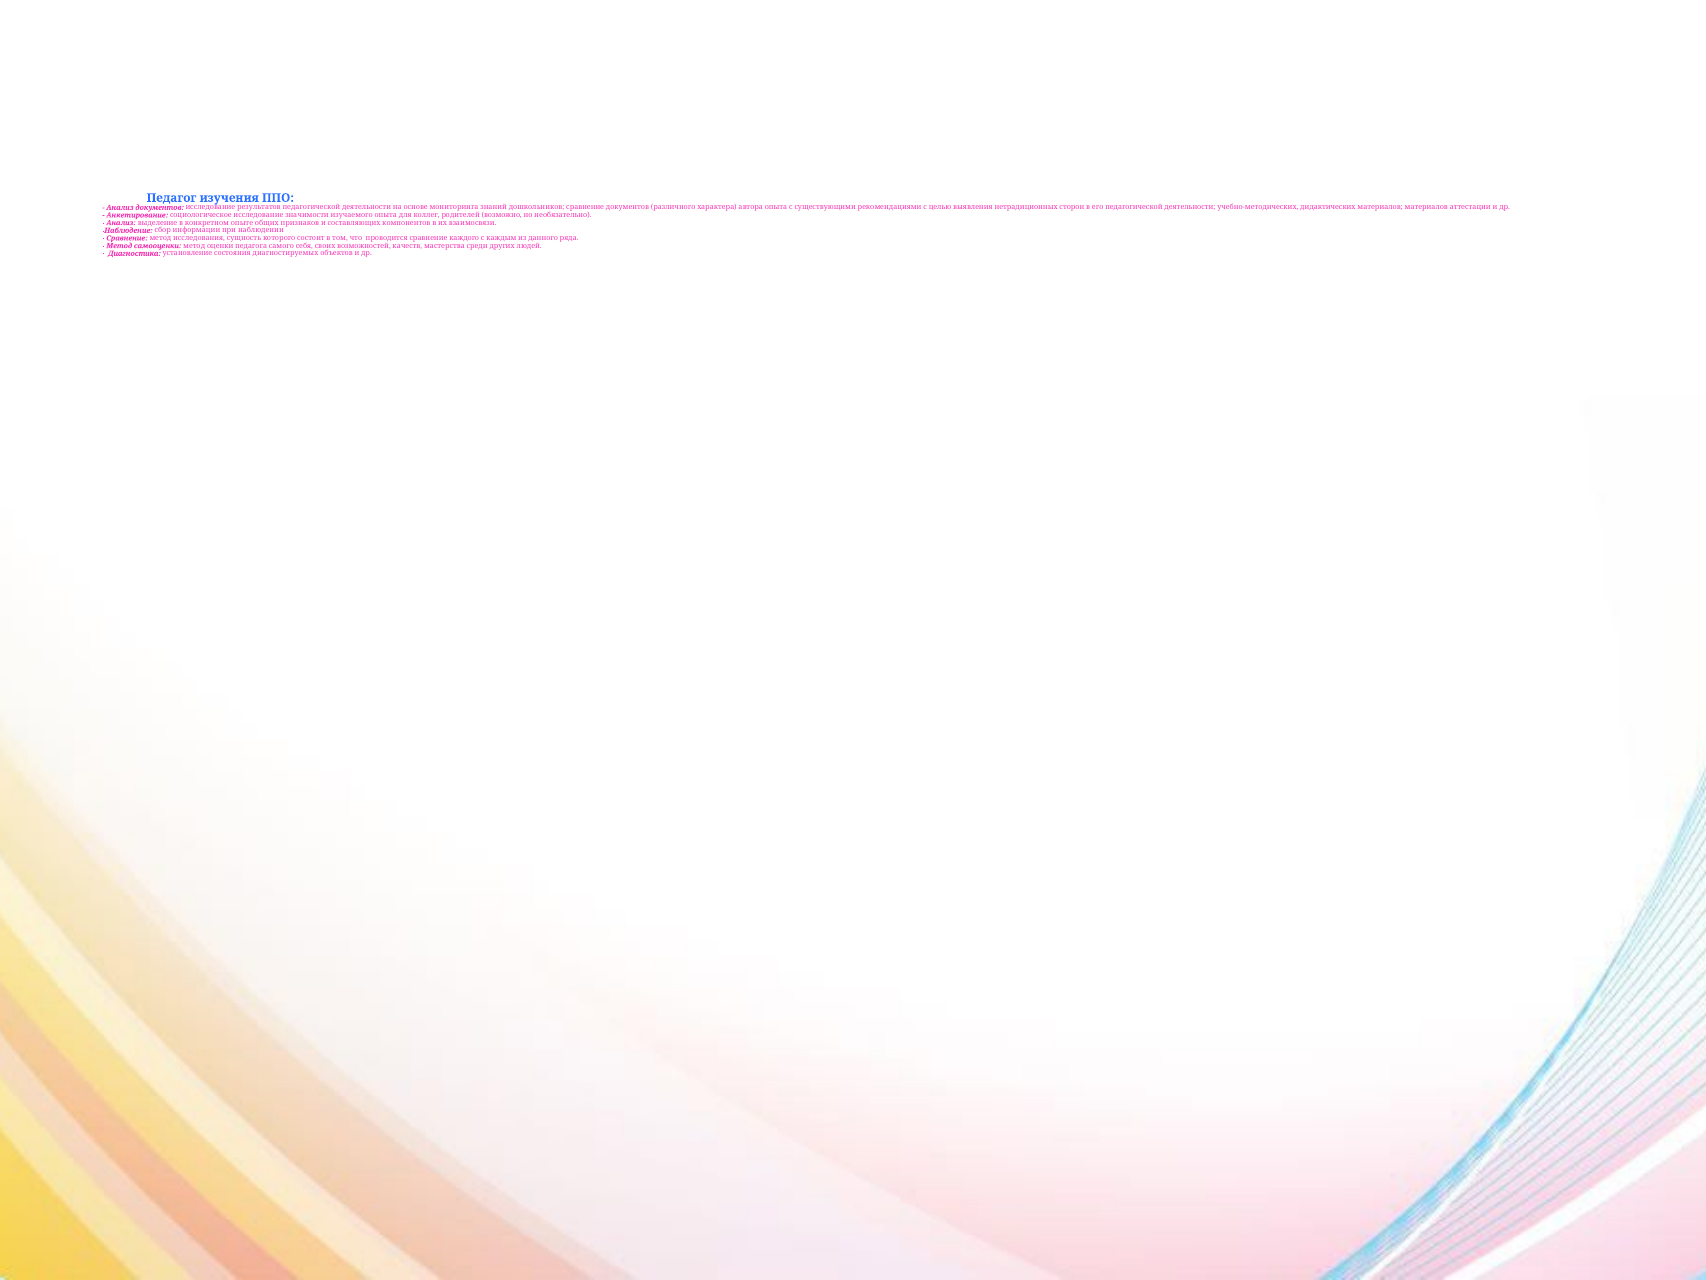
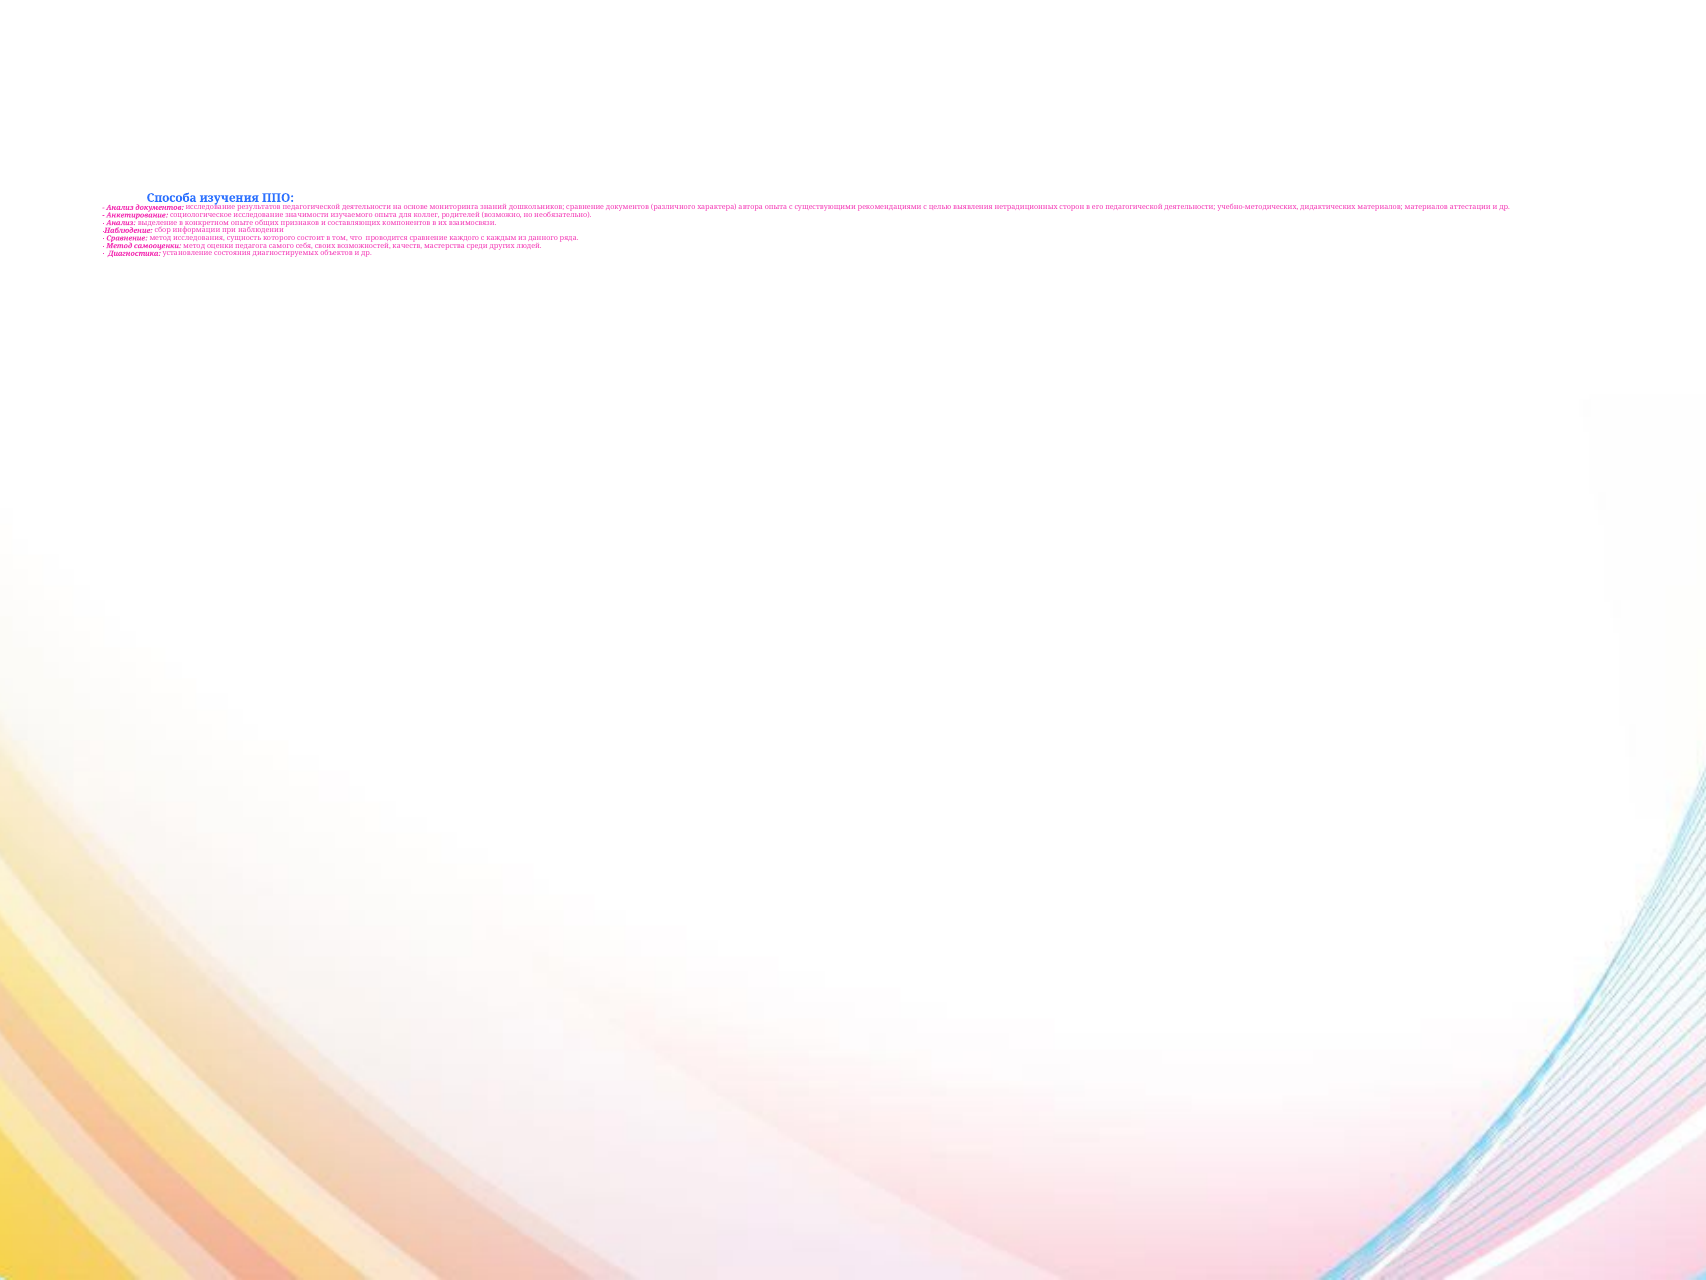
Педагог: Педагог -> Способа
